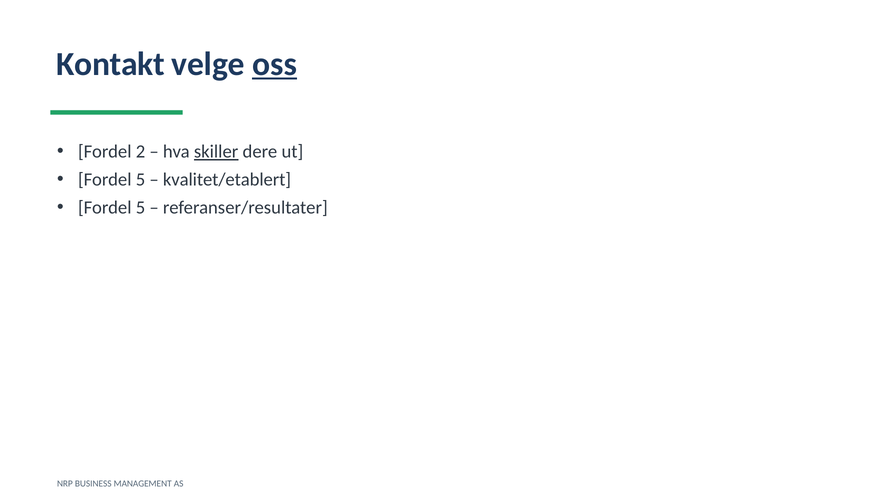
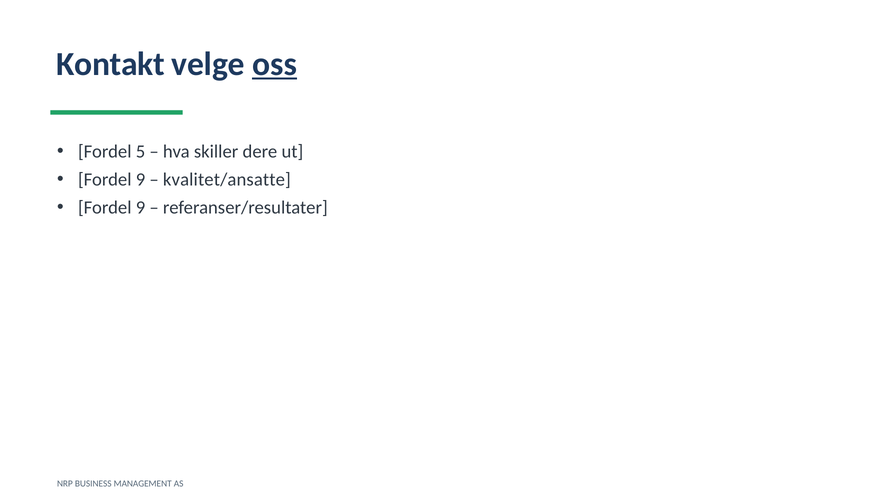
2: 2 -> 5
skiller underline: present -> none
5 at (141, 180): 5 -> 9
kvalitet/etablert: kvalitet/etablert -> kvalitet/ansatte
5 at (141, 208): 5 -> 9
